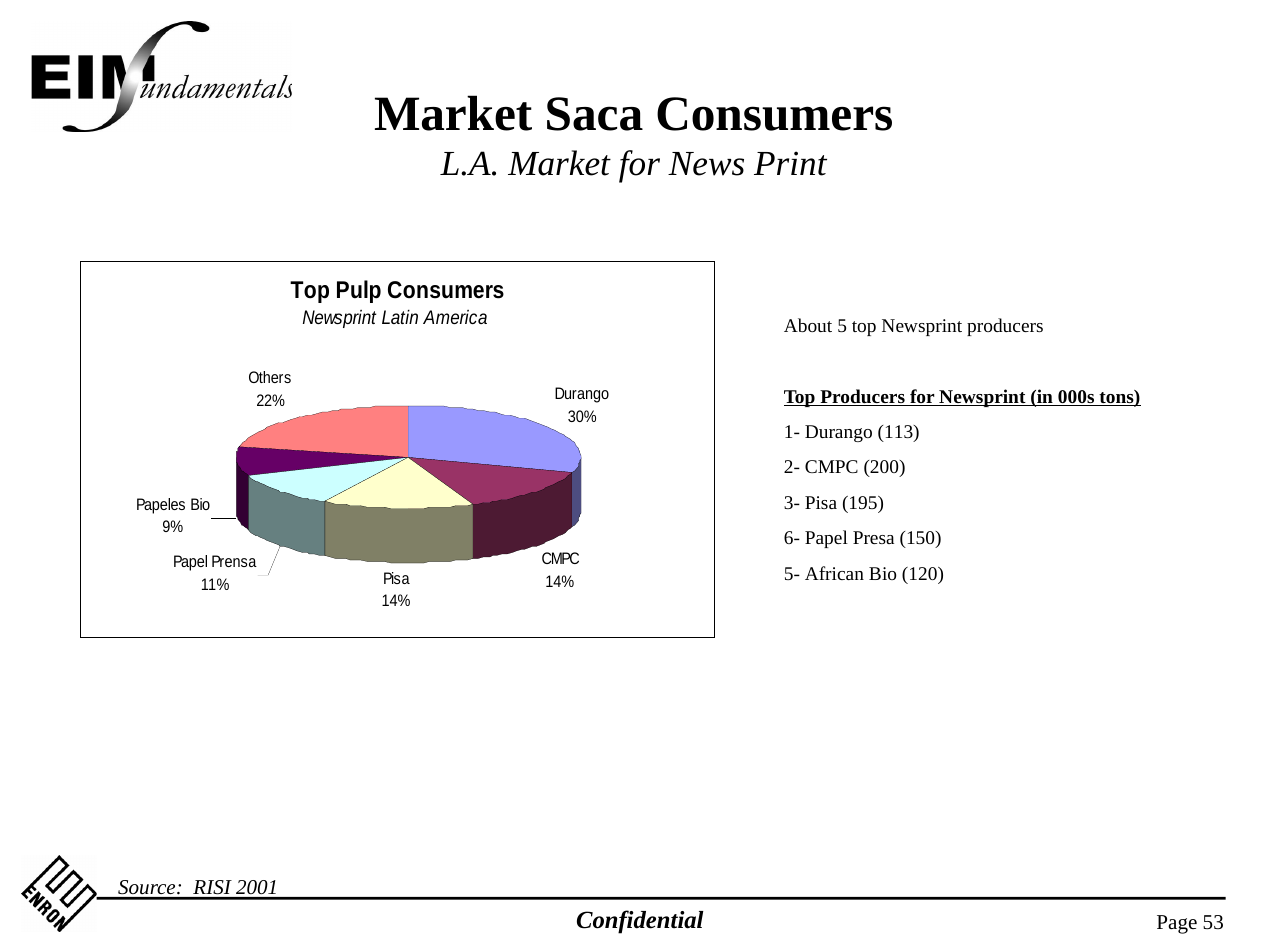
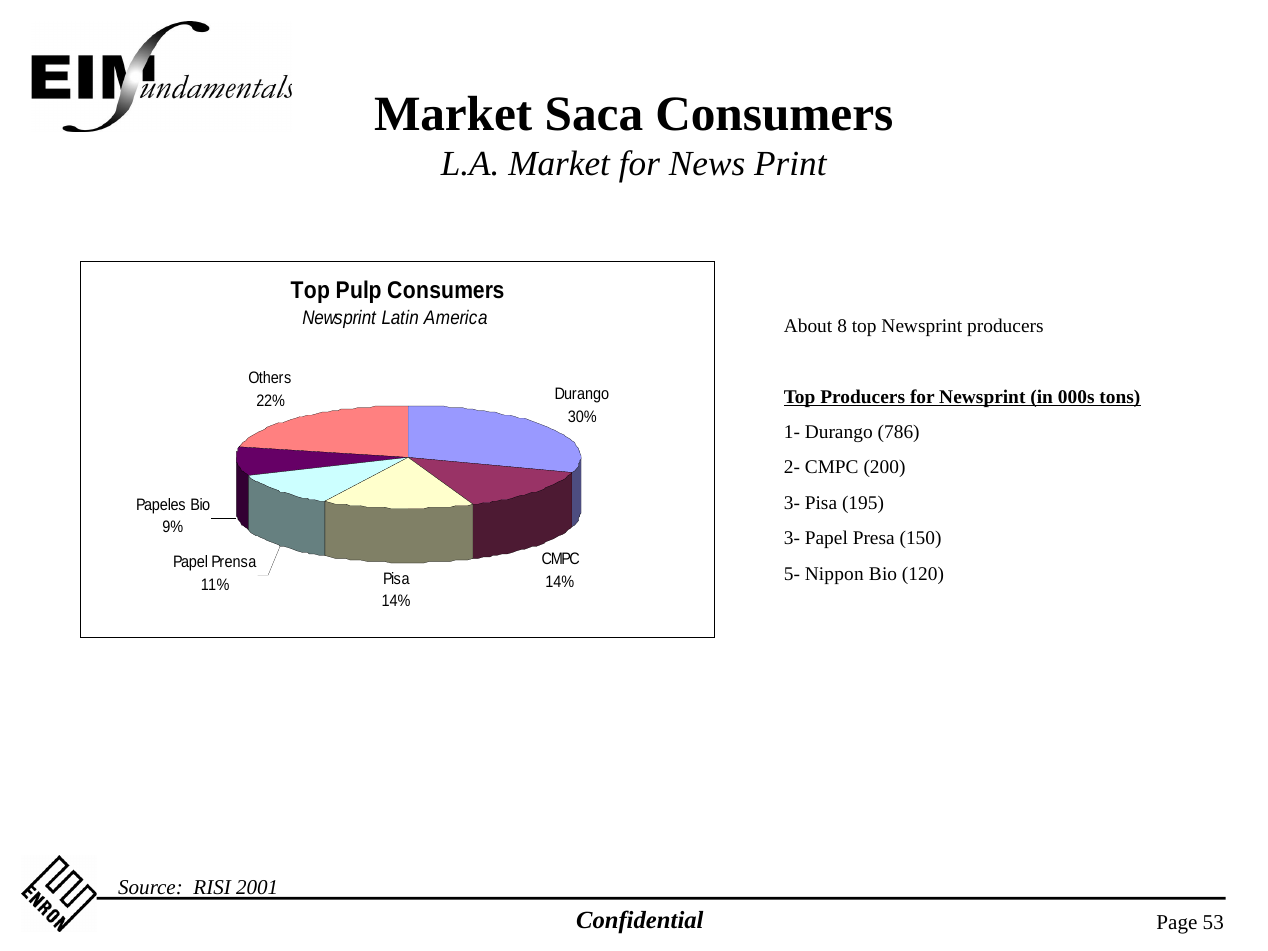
5: 5 -> 8
113: 113 -> 786
6- at (792, 538): 6- -> 3-
African: African -> Nippon
